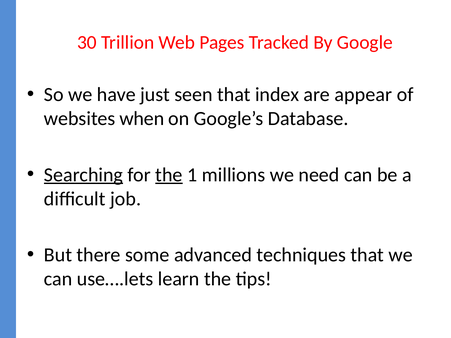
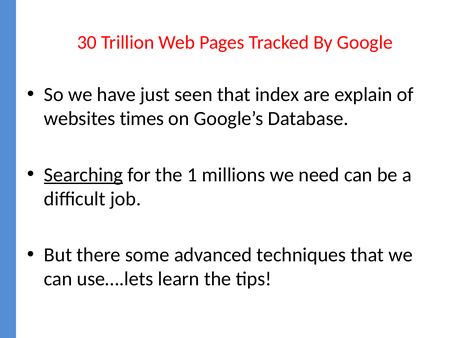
appear: appear -> explain
when: when -> times
the at (169, 175) underline: present -> none
